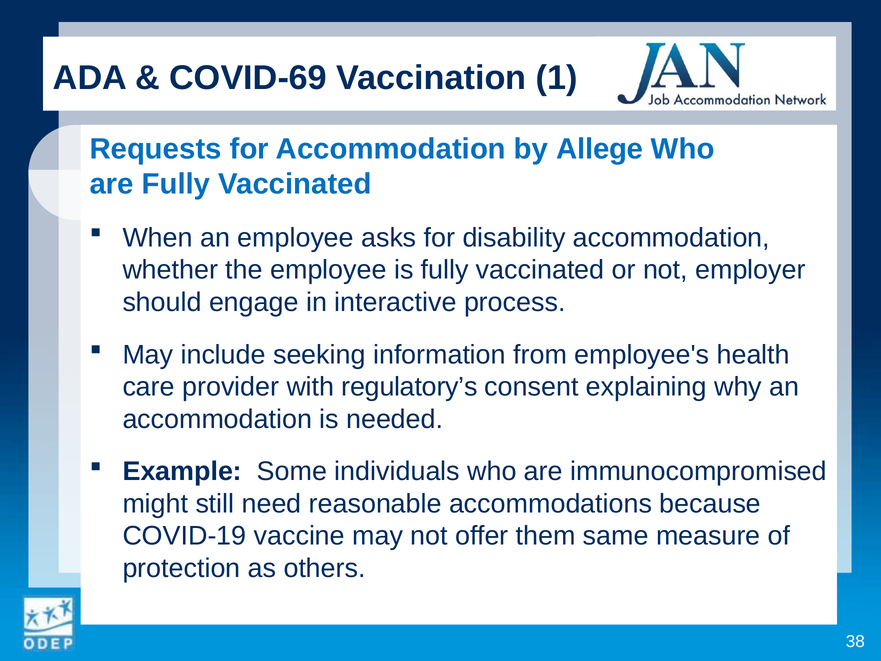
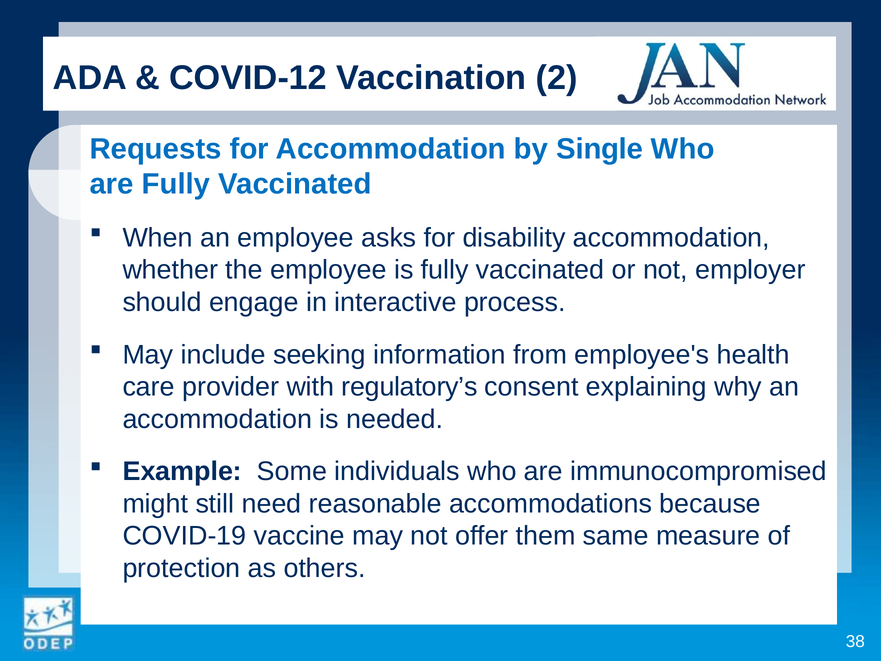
COVID-69: COVID-69 -> COVID-12
1: 1 -> 2
Allege: Allege -> Single
